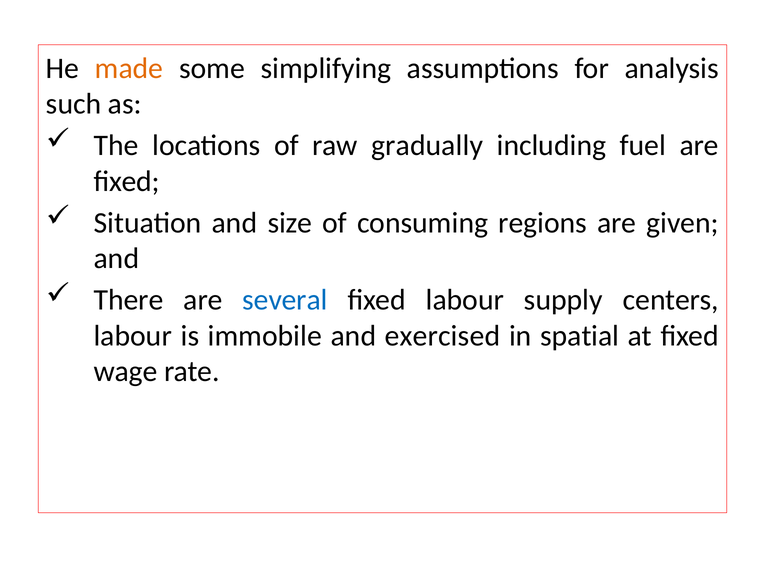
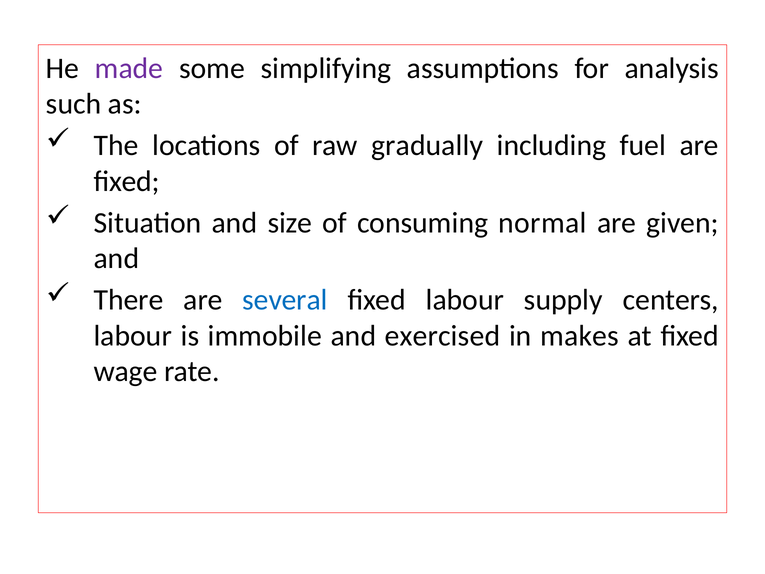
made colour: orange -> purple
regions: regions -> normal
spatial: spatial -> makes
